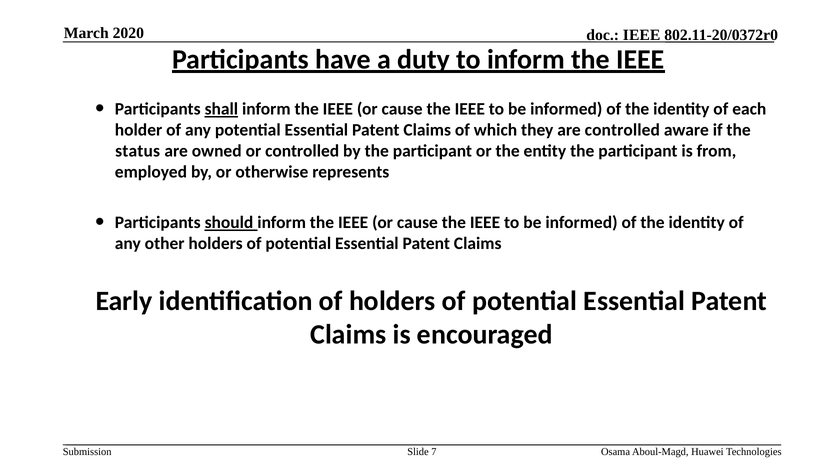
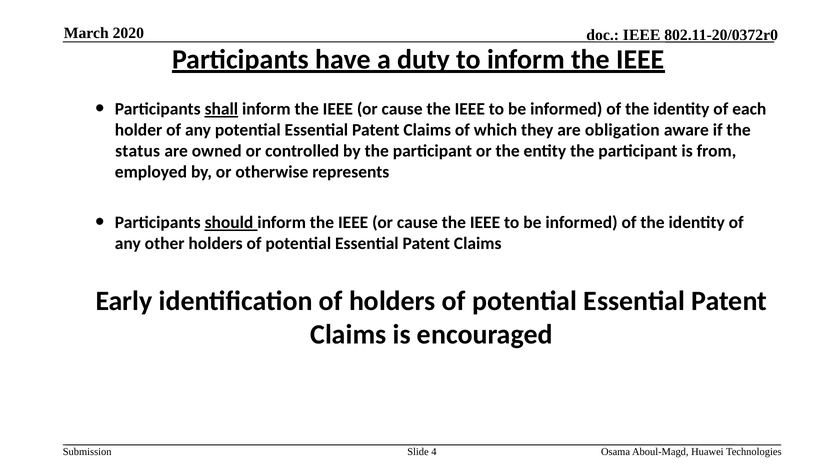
are controlled: controlled -> obligation
7: 7 -> 4
